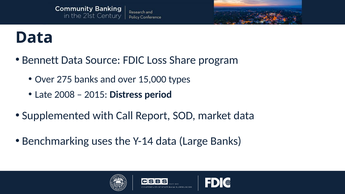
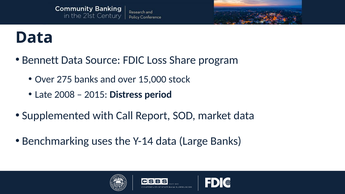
types: types -> stock
